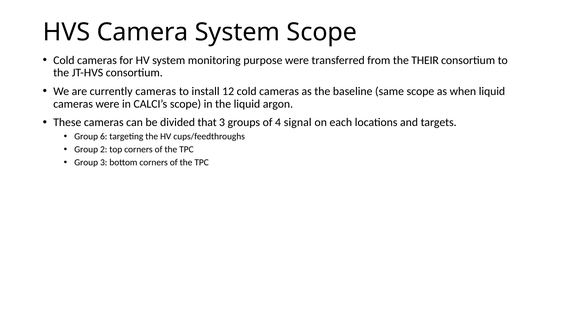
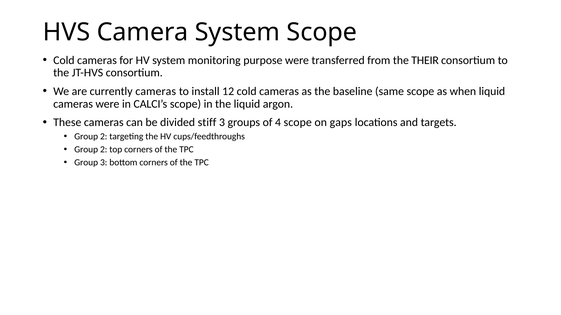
that: that -> stiff
4 signal: signal -> scope
each: each -> gaps
6 at (104, 137): 6 -> 2
